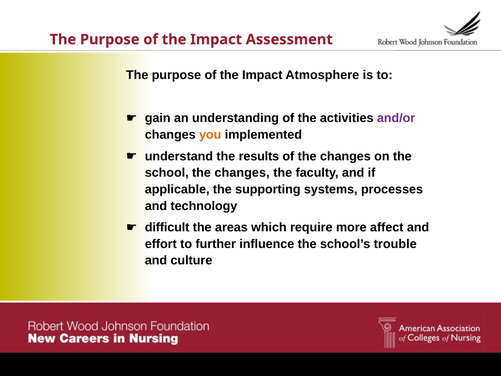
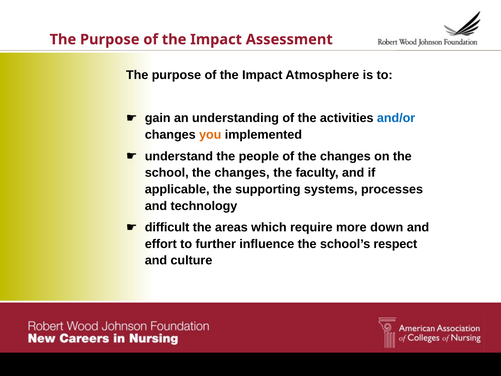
and/or colour: purple -> blue
results: results -> people
affect: affect -> down
trouble: trouble -> respect
